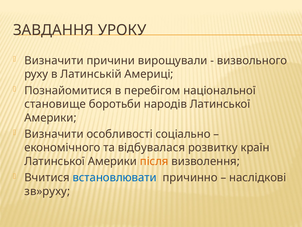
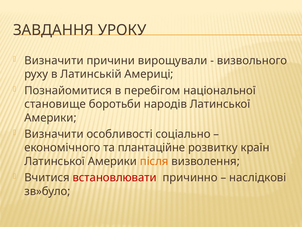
відбувалася: відбувалася -> плантаційне
встановлювати colour: blue -> red
зв»руху: зв»руху -> зв»було
